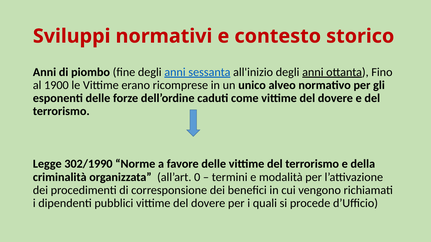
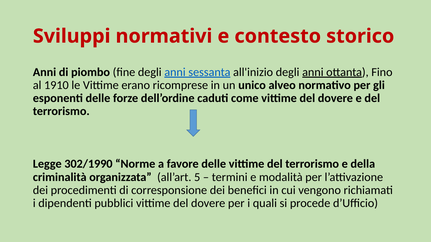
1900: 1900 -> 1910
0: 0 -> 5
